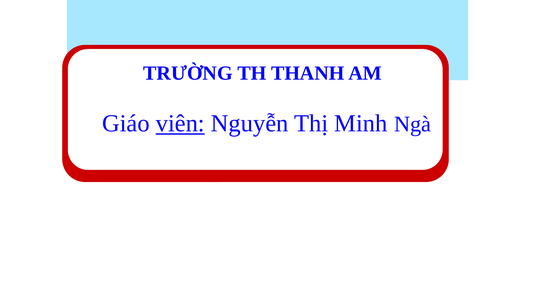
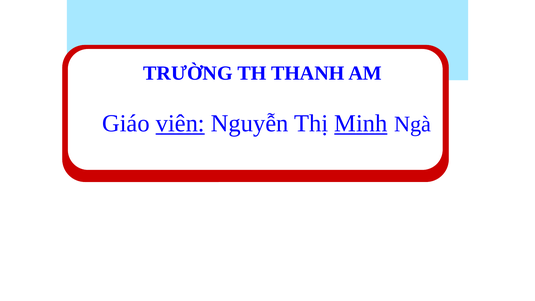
Minh underline: none -> present
